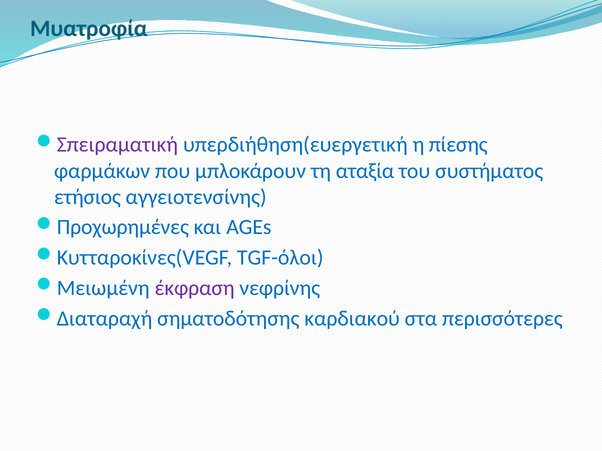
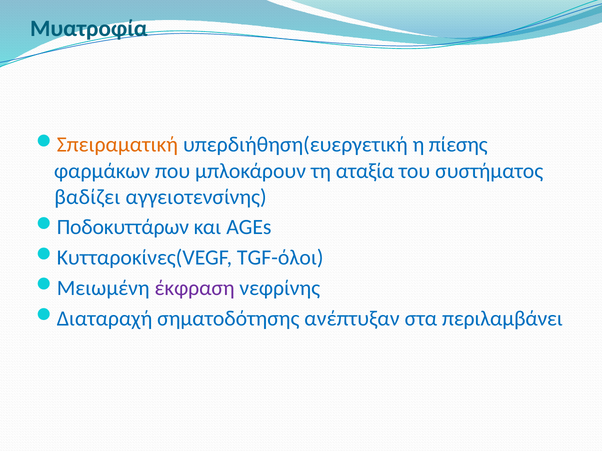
Σπειραματική colour: purple -> orange
ετήσιος: ετήσιος -> βαδίζει
Προχωρημένες: Προχωρημένες -> Ποδοκυττάρων
καρδιακού: καρδιακού -> ανέπτυξαν
περισσότερες: περισσότερες -> περιλαμβάνει
